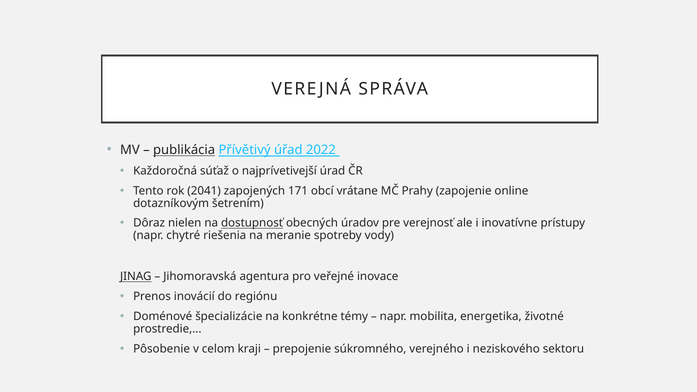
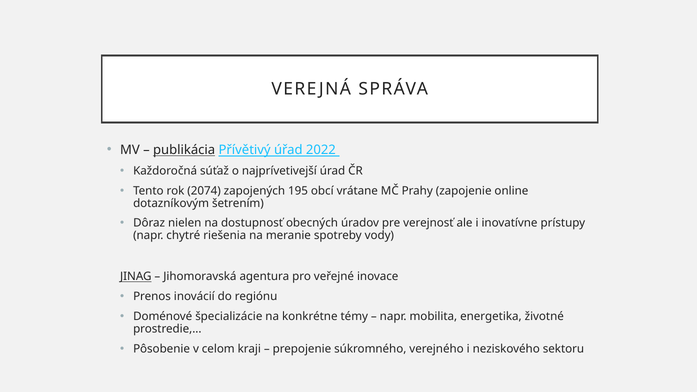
2041: 2041 -> 2074
171: 171 -> 195
dostupnosť underline: present -> none
